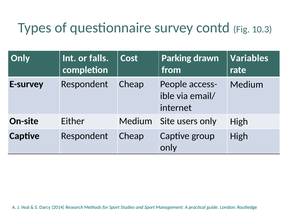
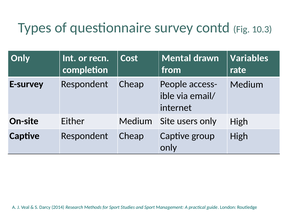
falls: falls -> recn
Parking: Parking -> Mental
